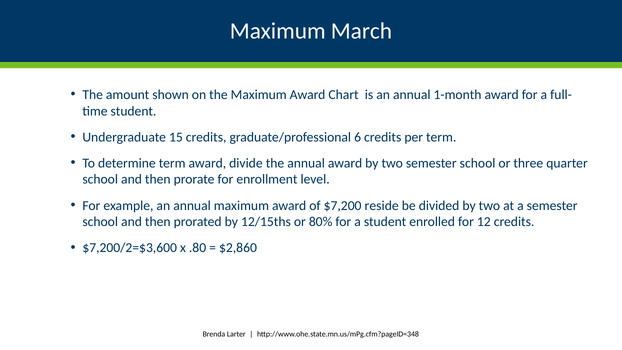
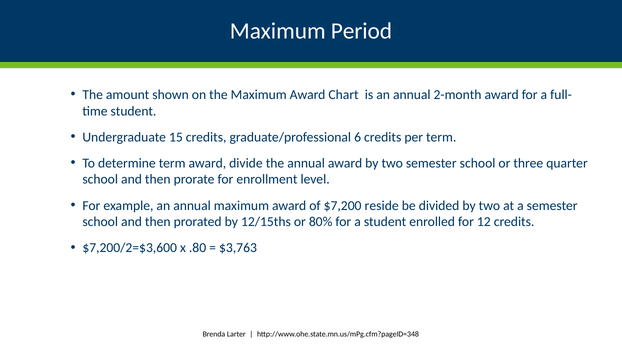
March: March -> Period
1-month: 1-month -> 2-month
$2,860: $2,860 -> $3,763
